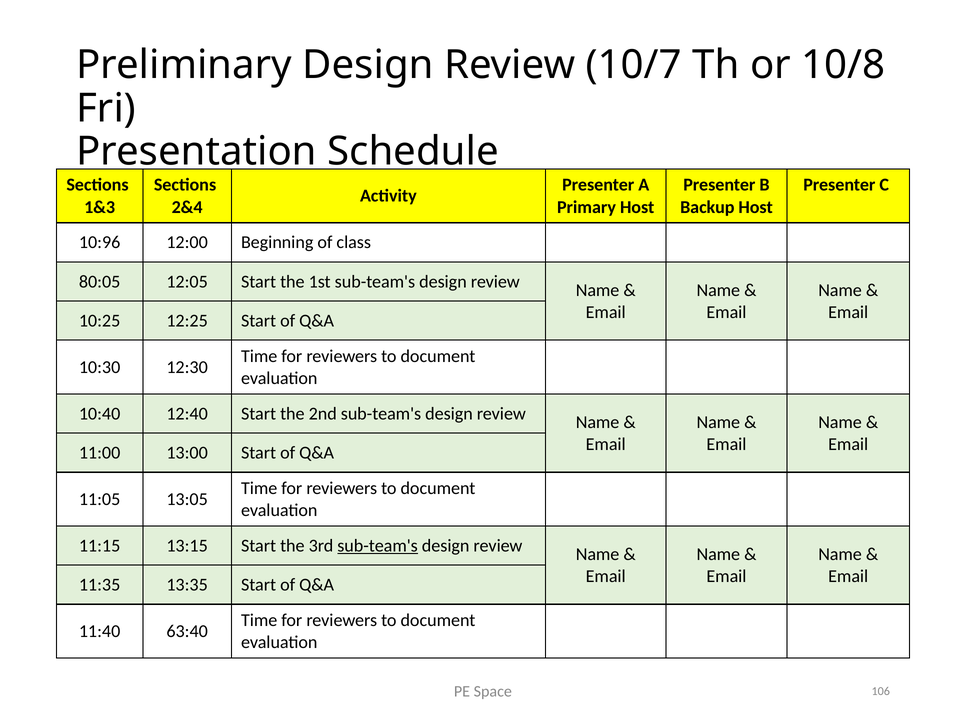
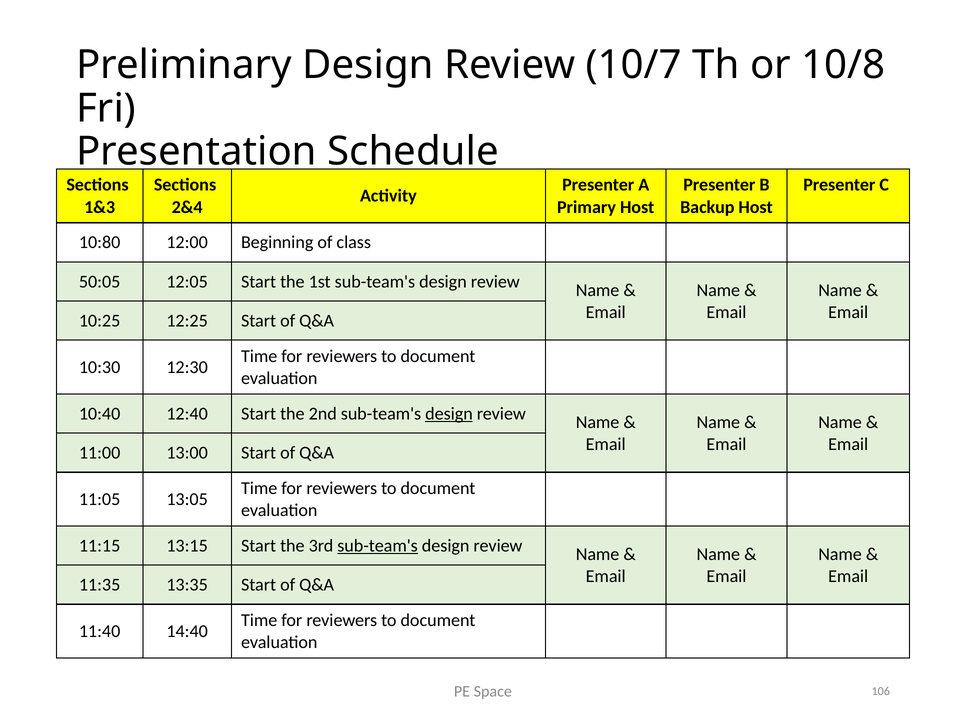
10:96: 10:96 -> 10:80
80:05: 80:05 -> 50:05
design at (449, 414) underline: none -> present
63:40: 63:40 -> 14:40
